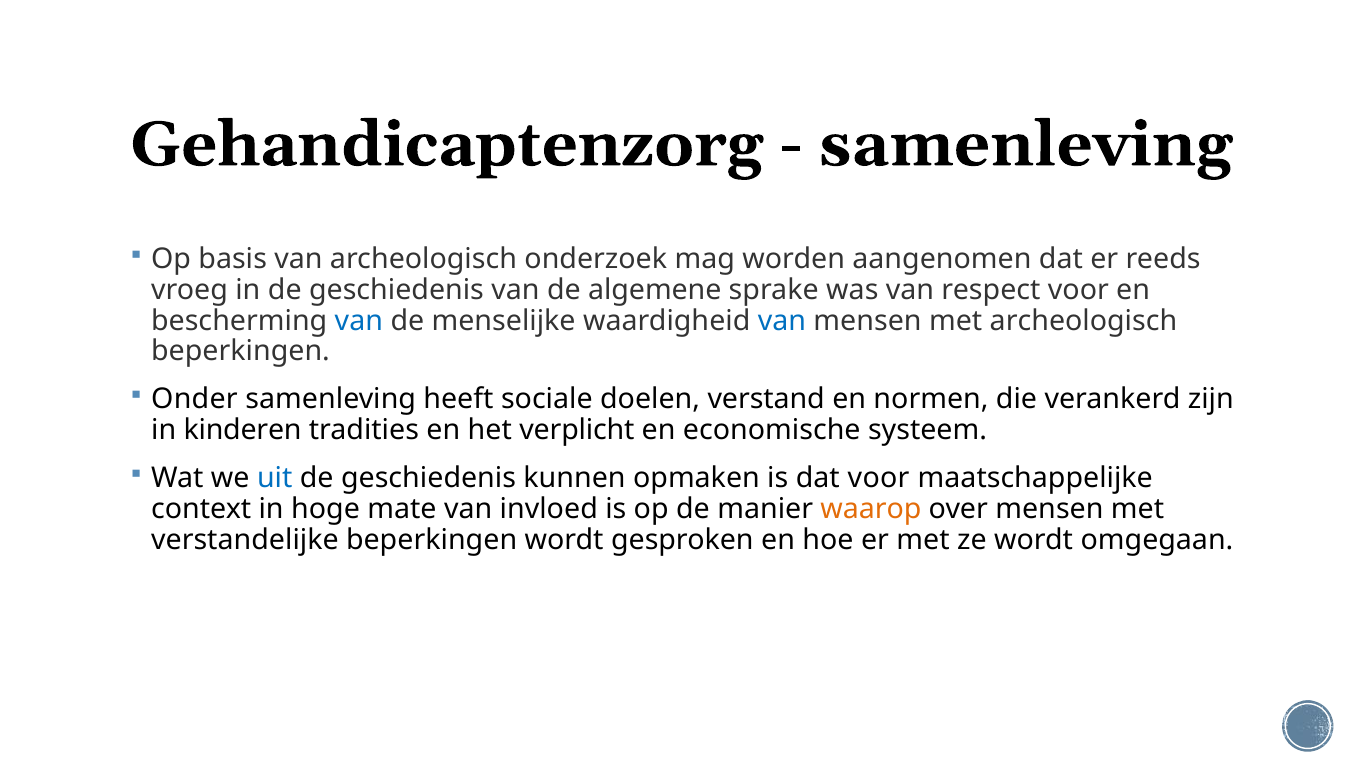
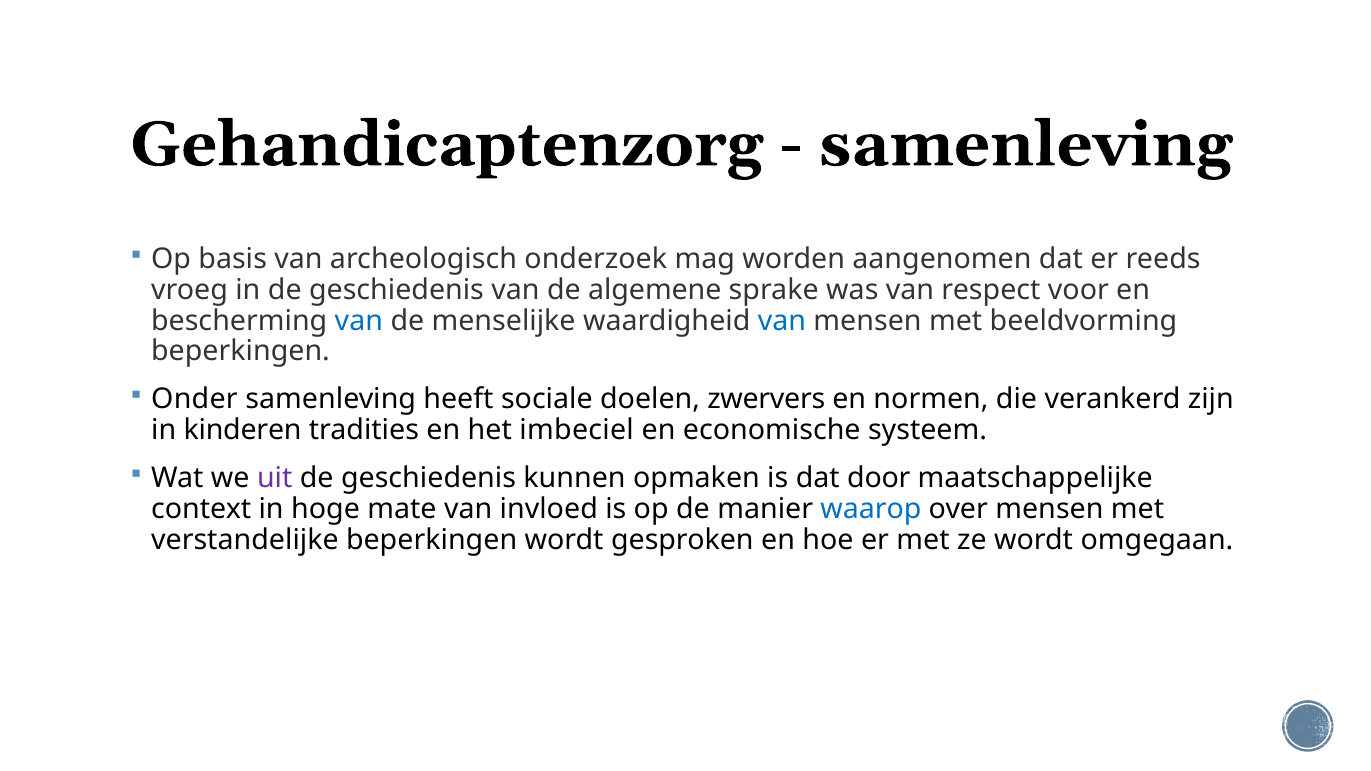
met archeologisch: archeologisch -> beeldvorming
verstand: verstand -> zwervers
verplicht: verplicht -> imbeciel
uit colour: blue -> purple
dat voor: voor -> door
waarop colour: orange -> blue
